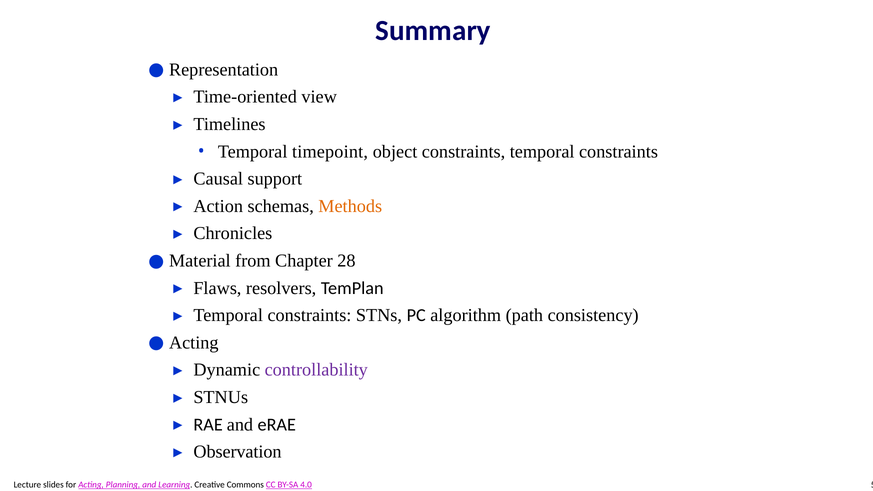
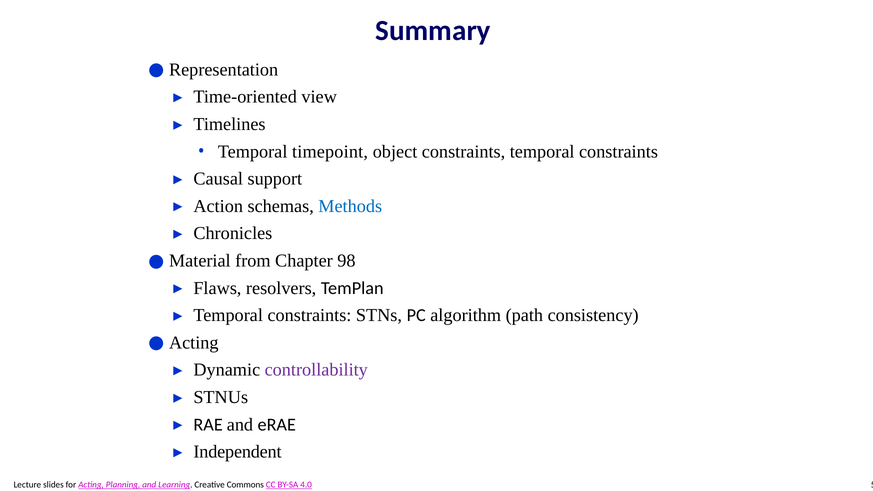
Methods colour: orange -> blue
28: 28 -> 98
Observation: Observation -> Independent
